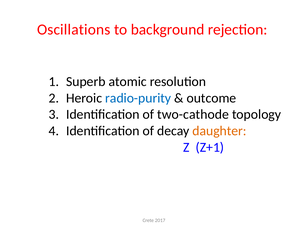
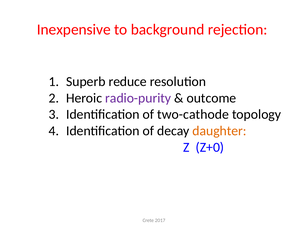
Oscillations: Oscillations -> Inexpensive
atomic: atomic -> reduce
radio-purity colour: blue -> purple
Z+1: Z+1 -> Z+0
